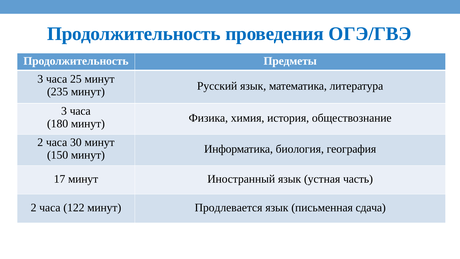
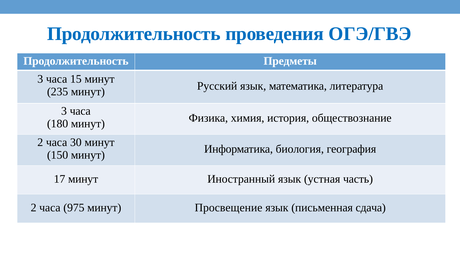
25: 25 -> 15
122: 122 -> 975
Продлевается: Продлевается -> Просвещение
